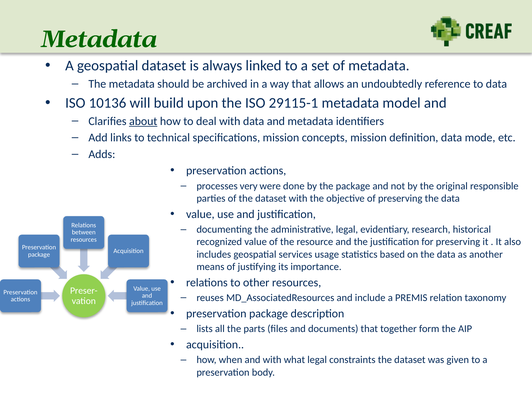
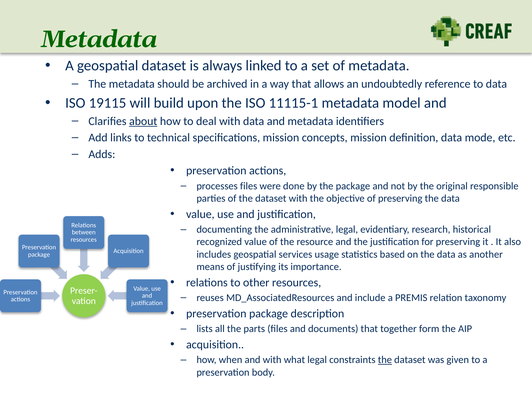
10136: 10136 -> 19115
29115-1: 29115-1 -> 11115-1
processes very: very -> files
the at (385, 360) underline: none -> present
